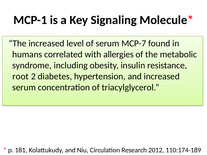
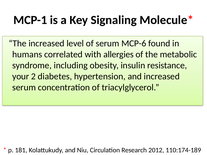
MCP-7: MCP-7 -> MCP-6
root: root -> your
